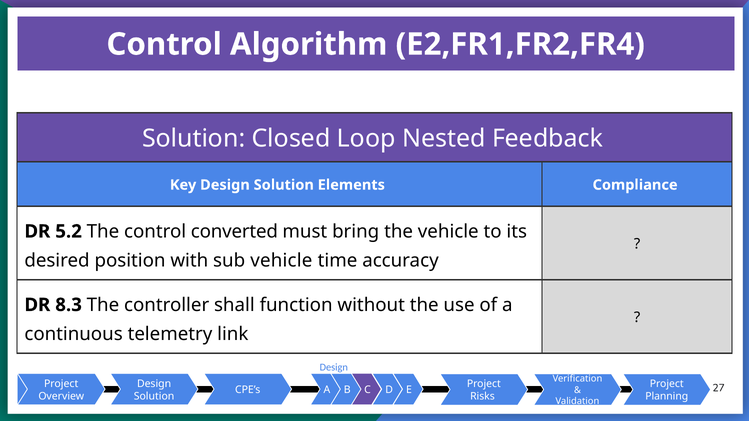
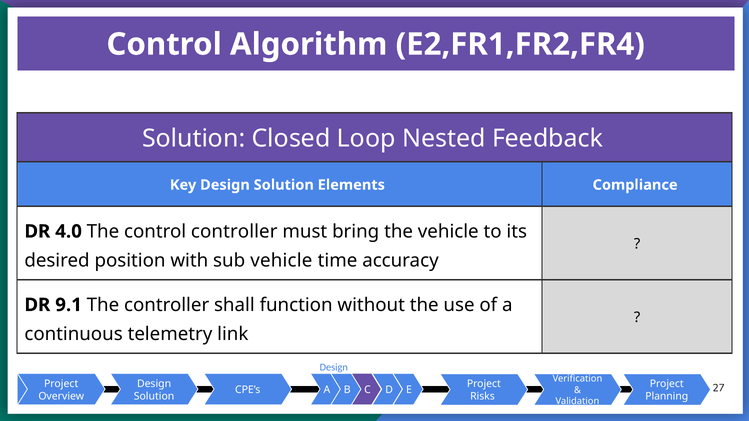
5.2: 5.2 -> 4.0
control converted: converted -> controller
8.3: 8.3 -> 9.1
